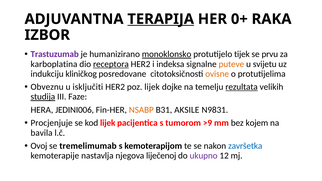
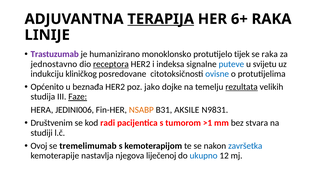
0+: 0+ -> 6+
IZBOR: IZBOR -> LINIJE
monoklonsko underline: present -> none
se prvu: prvu -> raka
karboplatina: karboplatina -> jednostavno
puteve colour: orange -> blue
ovisne colour: orange -> blue
Obveznu: Obveznu -> Općenito
isključiti: isključiti -> beznađa
poz lijek: lijek -> jako
studija underline: present -> none
Faze underline: none -> present
Procjenjuje: Procjenjuje -> Društvenim
kod lijek: lijek -> radi
>9: >9 -> >1
kojem: kojem -> stvara
bavila: bavila -> studiji
ukupno colour: purple -> blue
